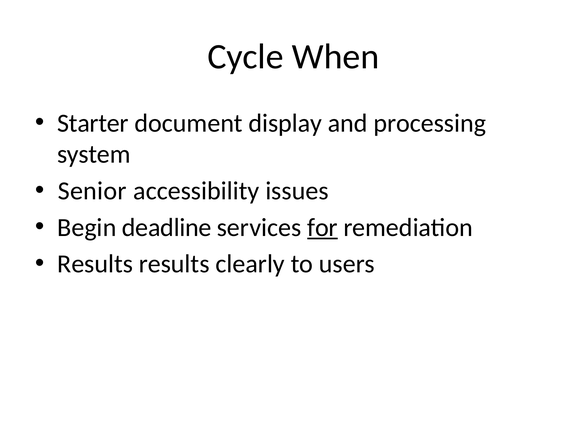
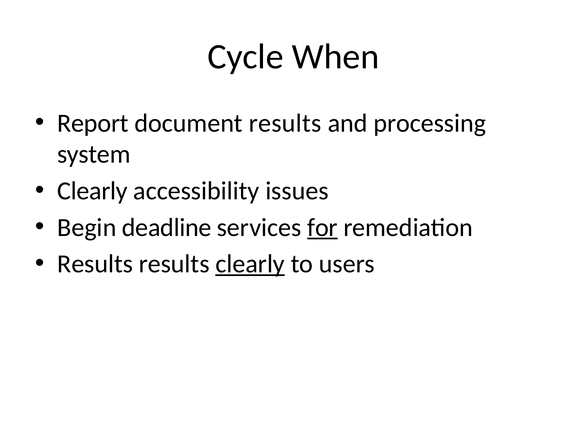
Starter: Starter -> Report
document display: display -> results
Senior at (92, 191): Senior -> Clearly
clearly at (250, 264) underline: none -> present
